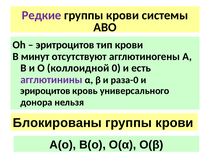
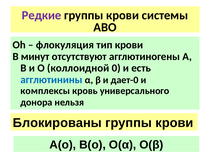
эритроцитов: эритроцитов -> флокуляция
агглютинины colour: purple -> blue
раза-0: раза-0 -> дает-0
эрироцитов: эрироцитов -> комплексы
